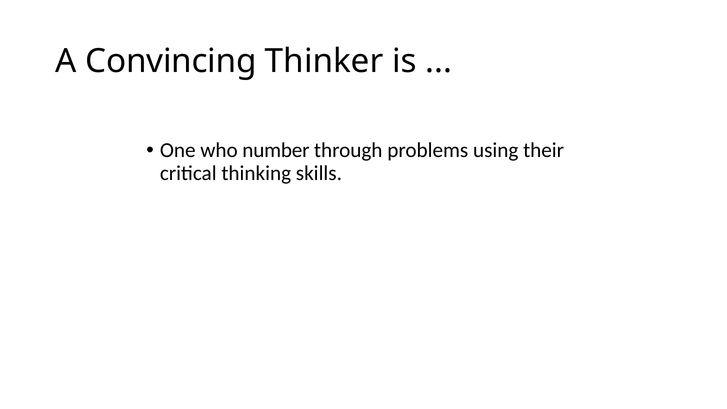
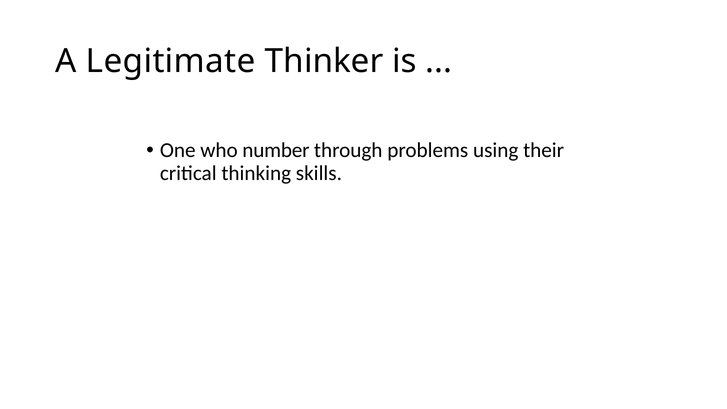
Convincing: Convincing -> Legitimate
